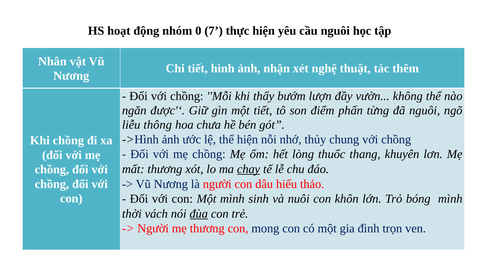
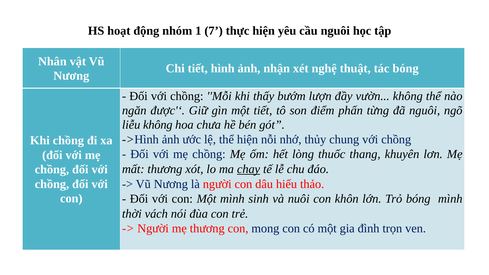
0: 0 -> 1
tác thêm: thêm -> bóng
liễu thông: thông -> không
đùa underline: present -> none
